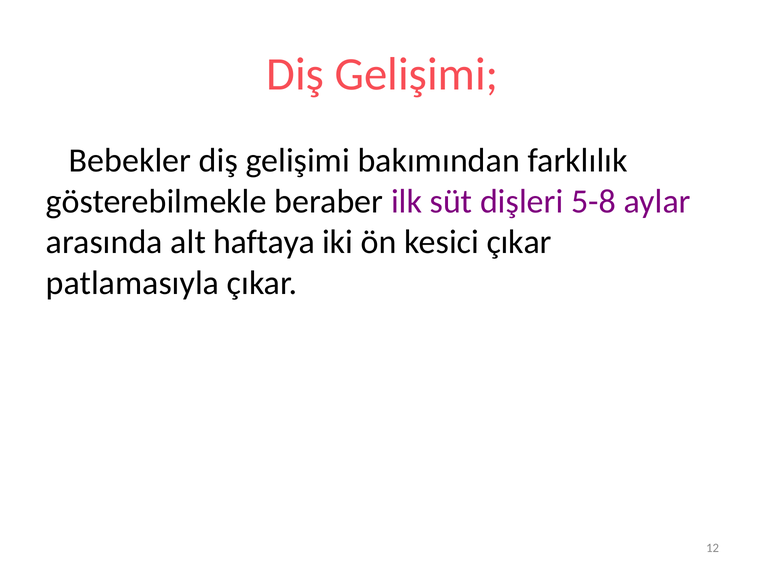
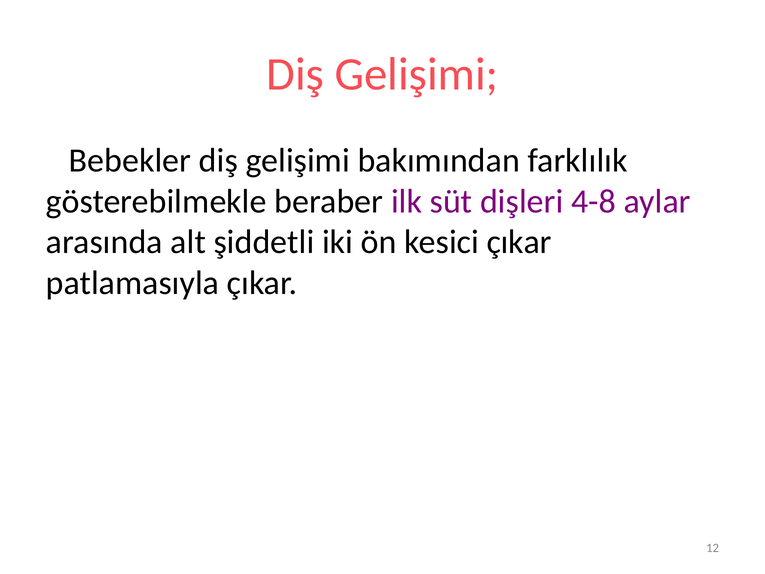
5-8: 5-8 -> 4-8
haftaya: haftaya -> şiddetli
